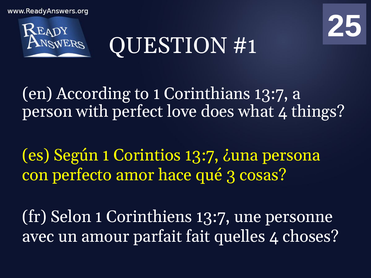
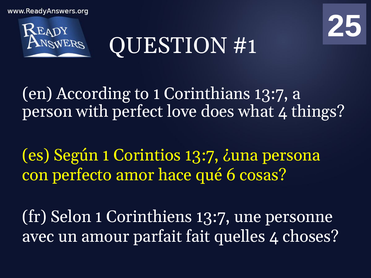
3: 3 -> 6
